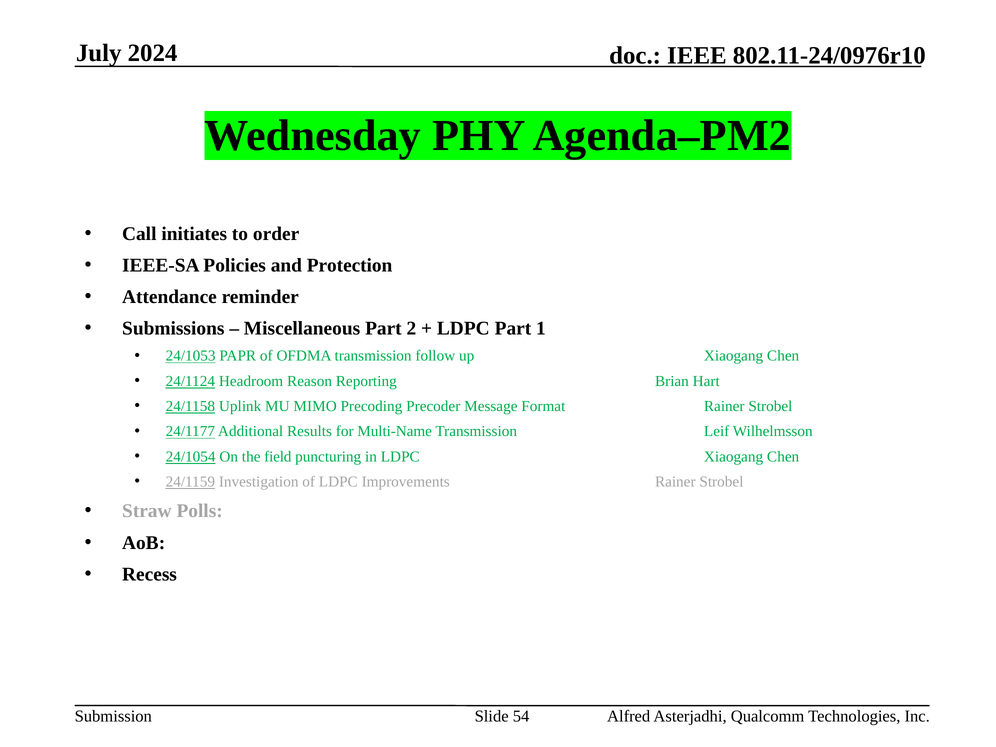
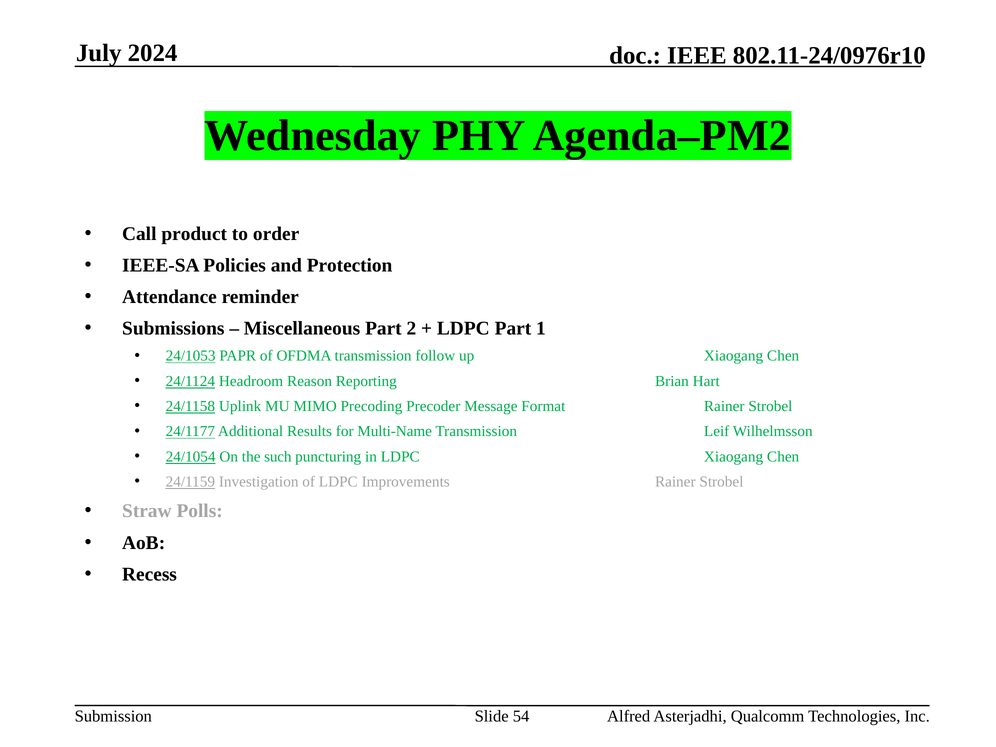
initiates: initiates -> product
field: field -> such
